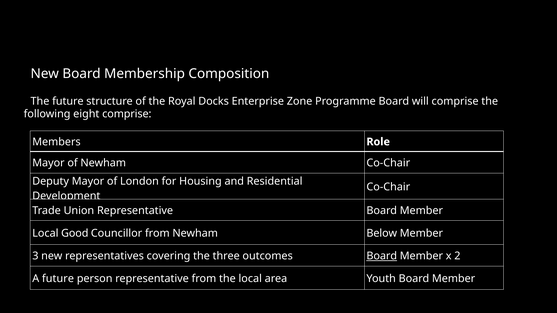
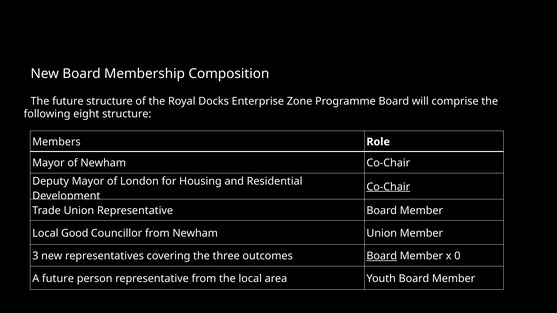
eight comprise: comprise -> structure
Co-Chair at (388, 187) underline: none -> present
Newham Below: Below -> Union
2: 2 -> 0
